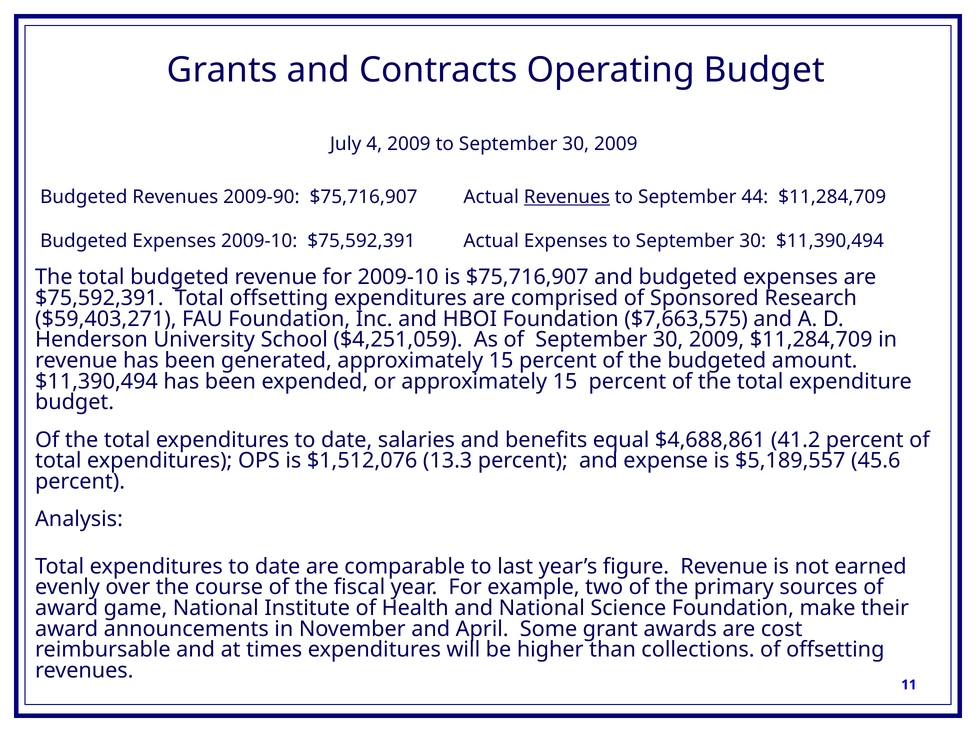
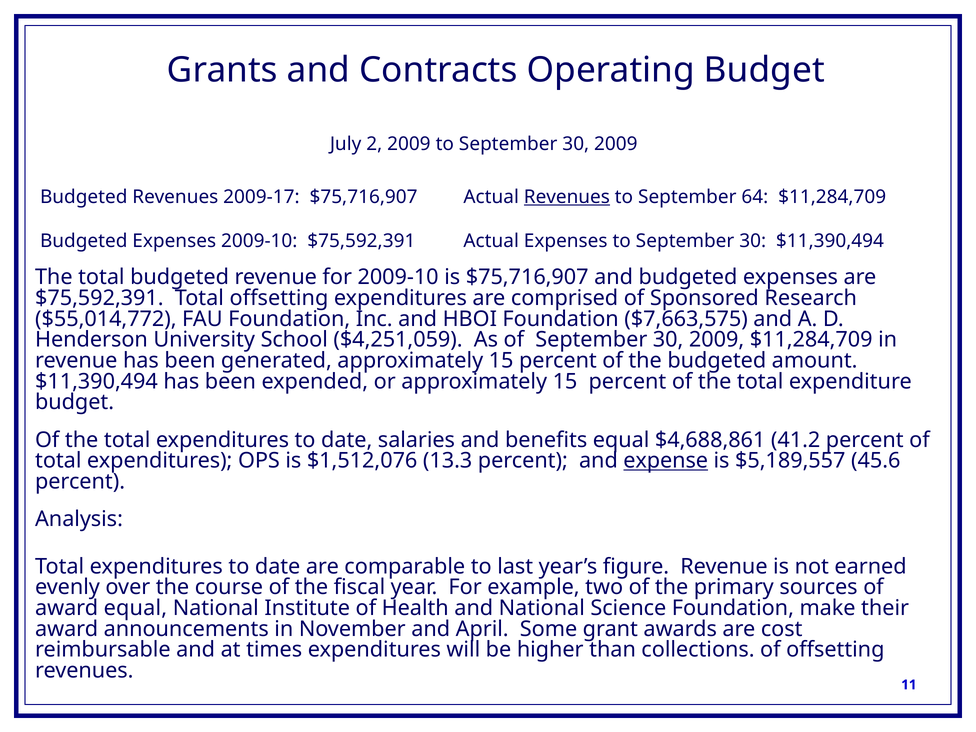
4: 4 -> 2
2009-90: 2009-90 -> 2009-17
44: 44 -> 64
$59,403,271: $59,403,271 -> $55,014,772
expense underline: none -> present
award game: game -> equal
